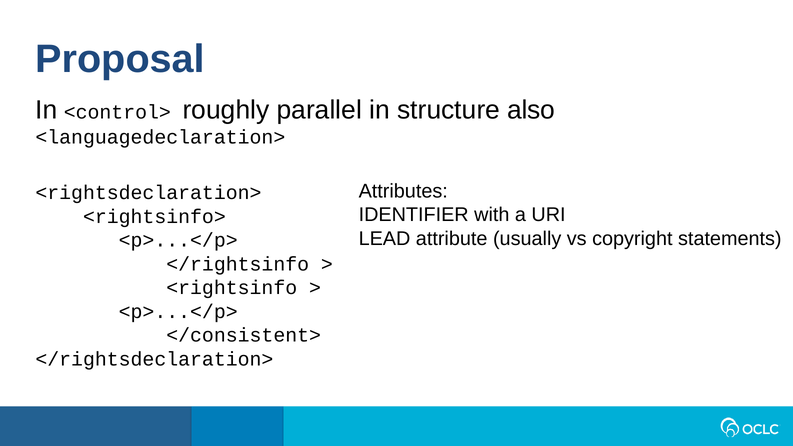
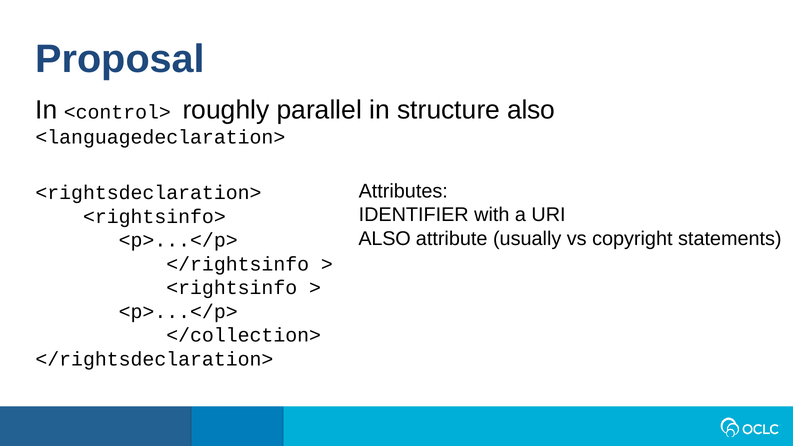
LEAD at (385, 239): LEAD -> ALSO
</consistent>: </consistent> -> </collection>
